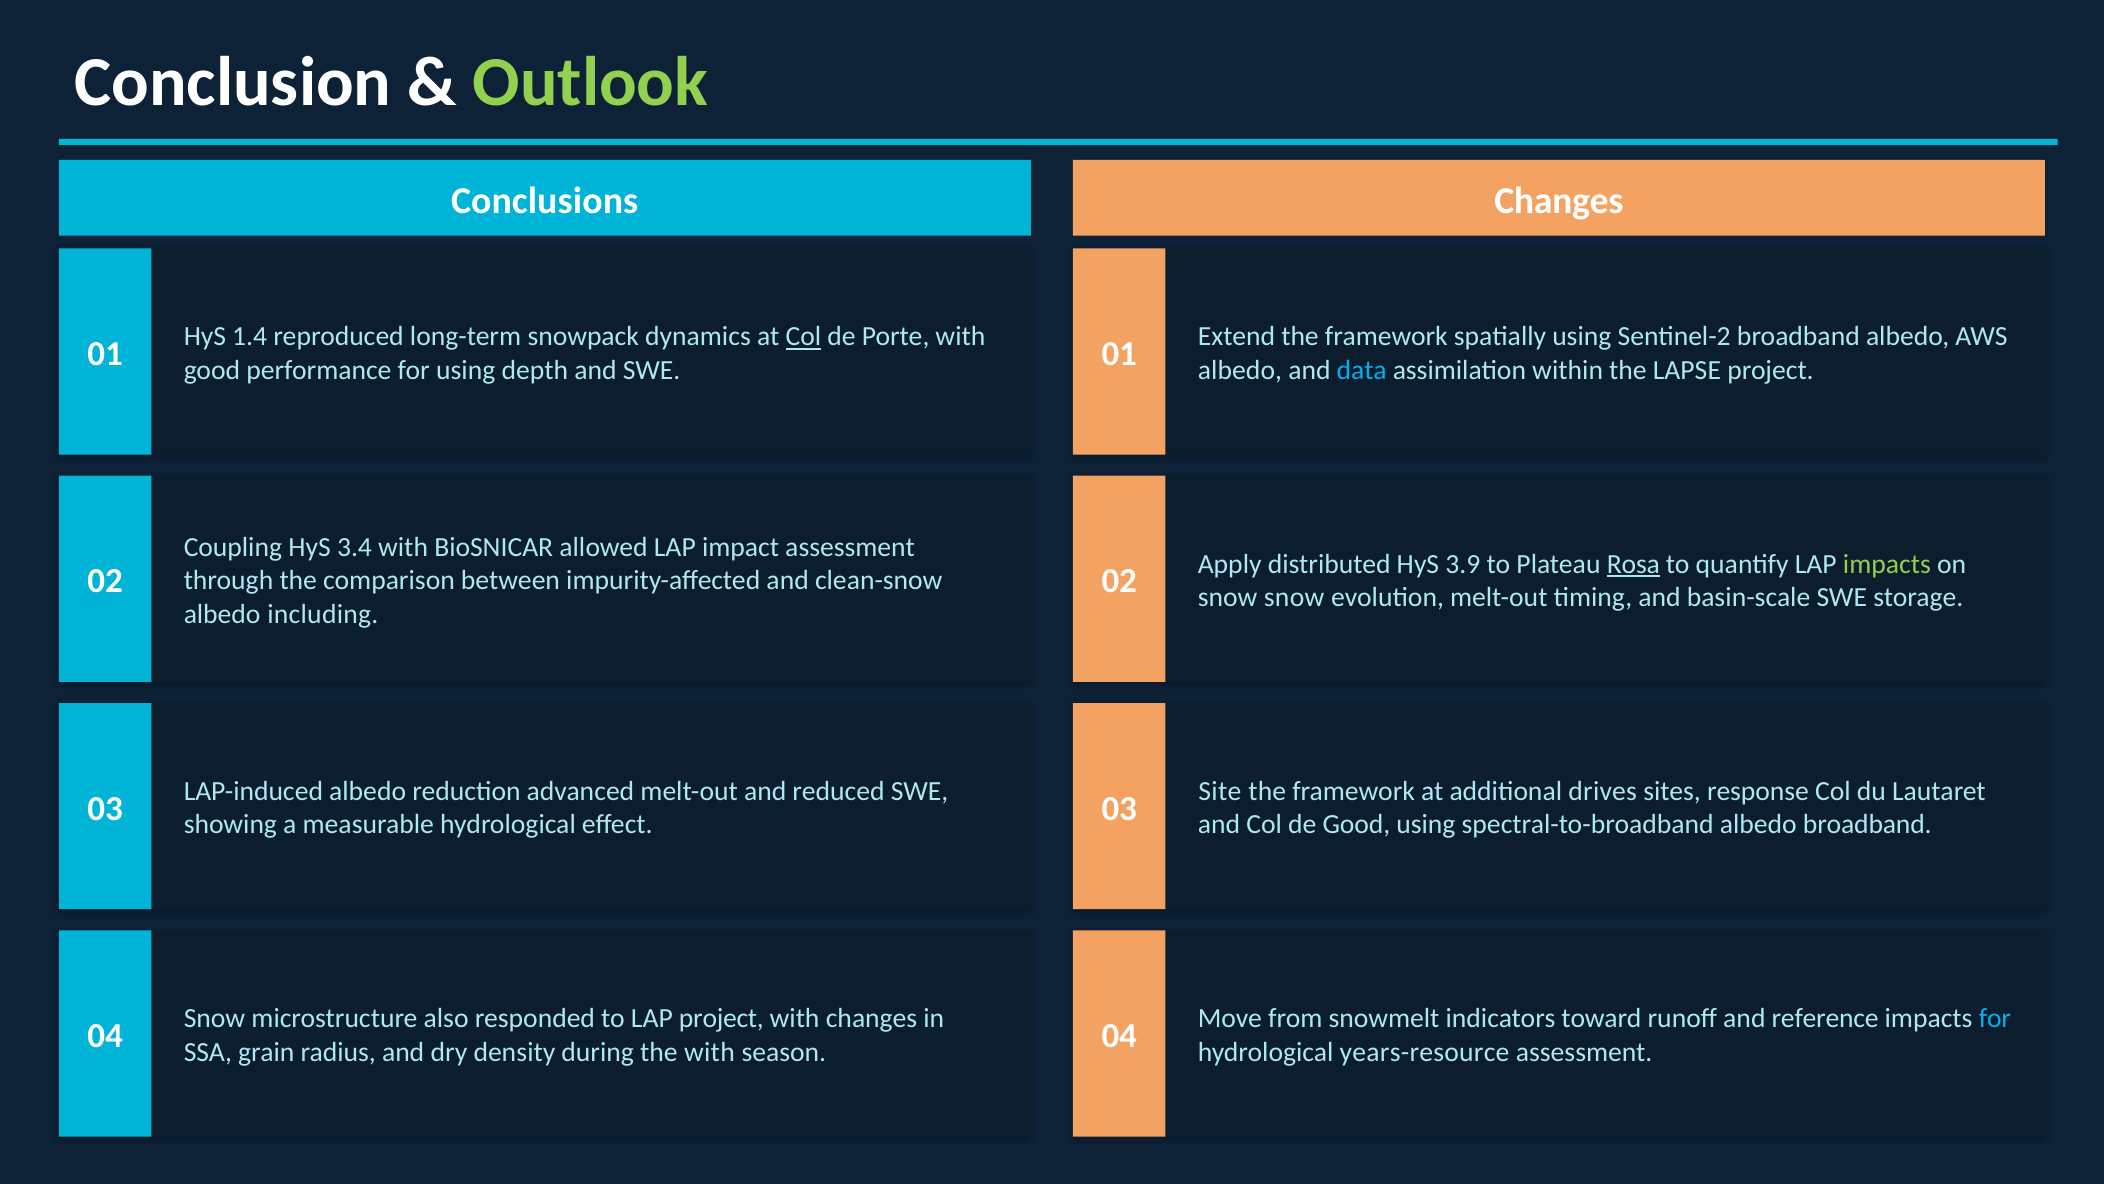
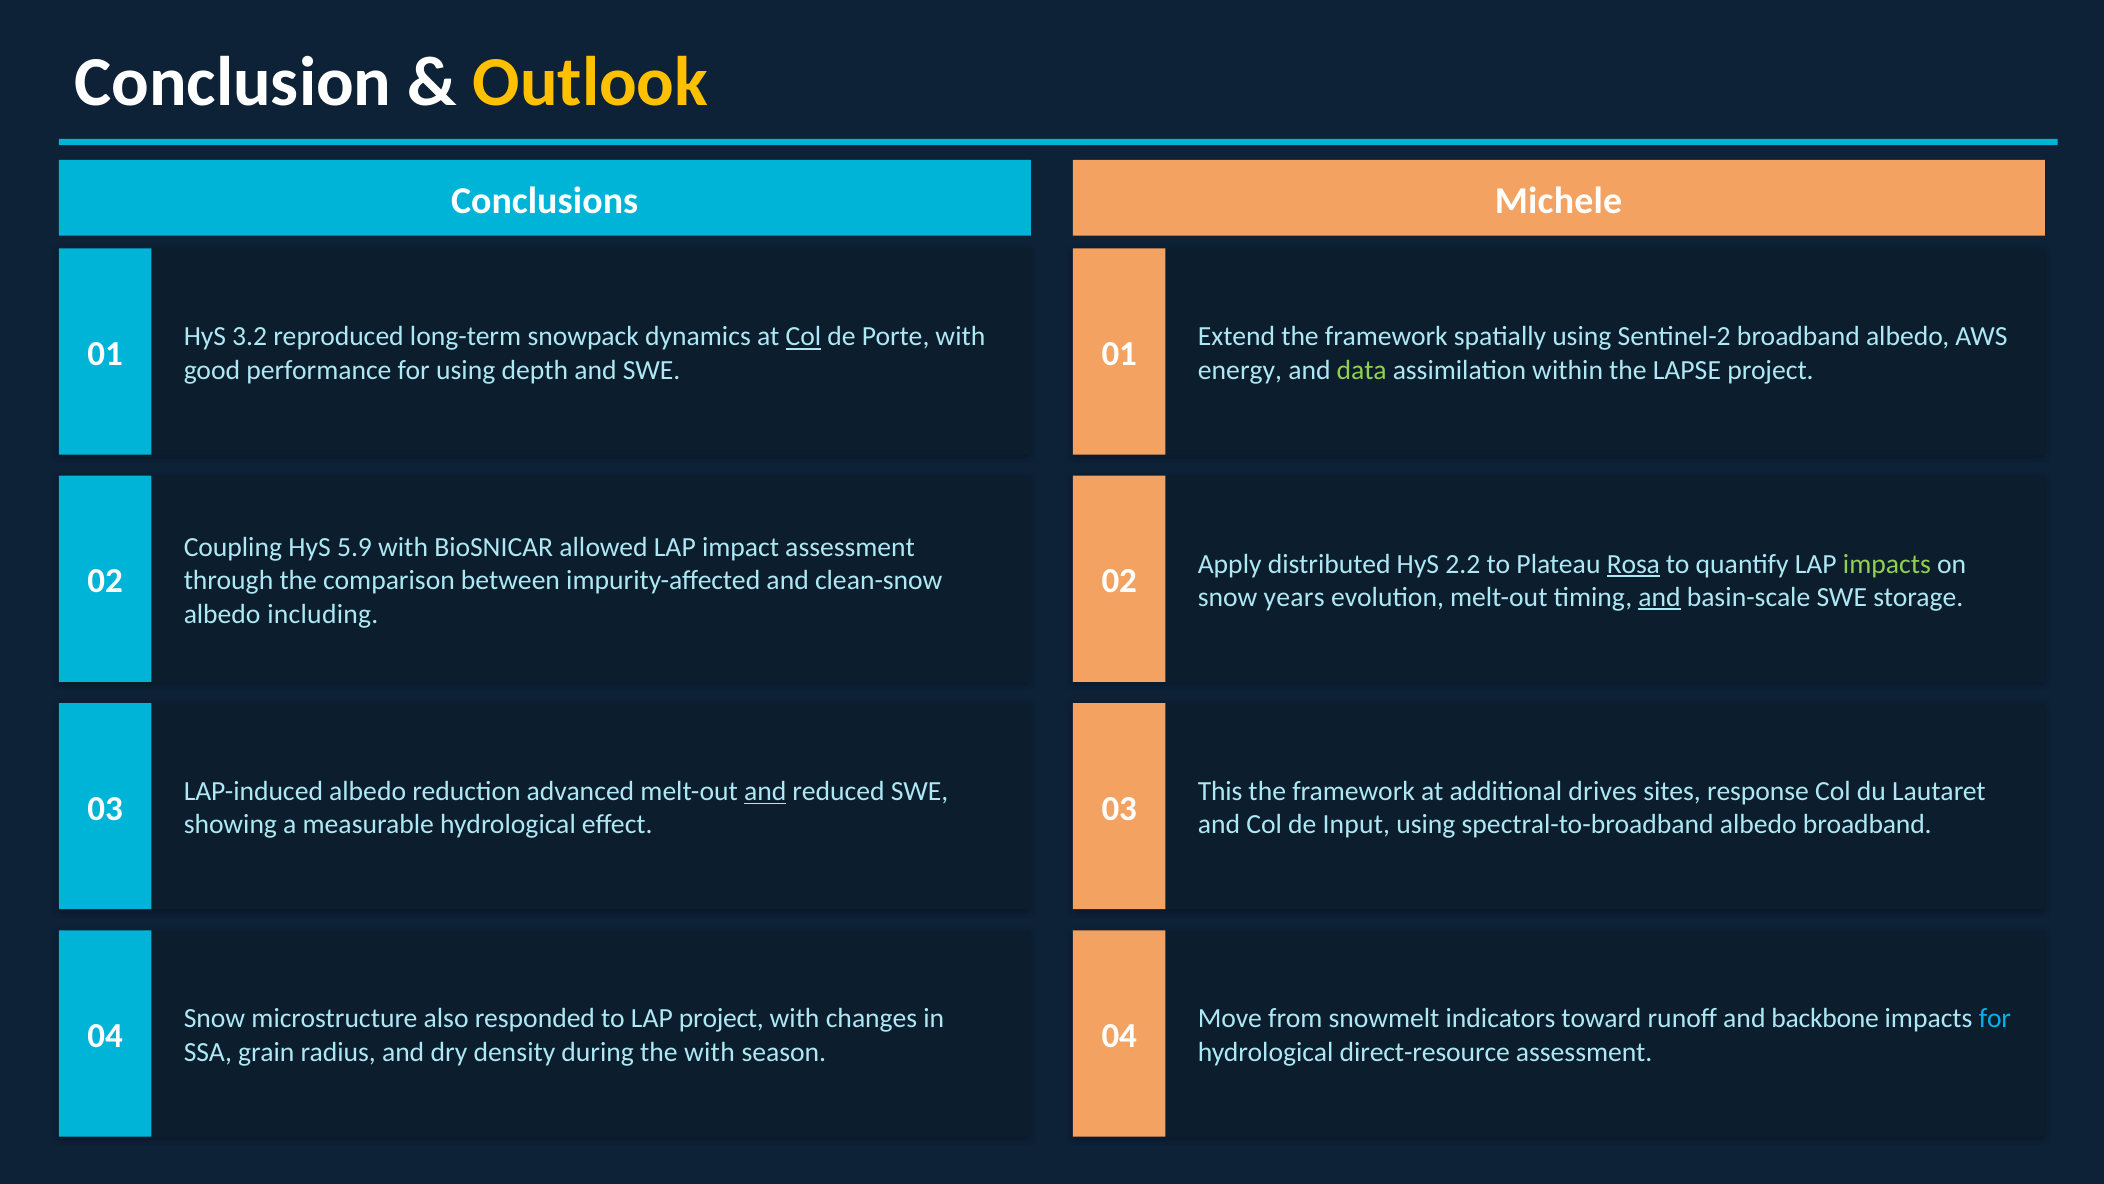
Outlook colour: light green -> yellow
Changes at (1559, 200): Changes -> Michele
1.4: 1.4 -> 3.2
albedo at (1240, 370): albedo -> energy
data colour: light blue -> light green
3.4: 3.4 -> 5.9
3.9: 3.9 -> 2.2
snow snow: snow -> years
and at (1660, 597) underline: none -> present
and at (765, 791) underline: none -> present
Site: Site -> This
de Good: Good -> Input
reference: reference -> backbone
years-resource: years-resource -> direct-resource
